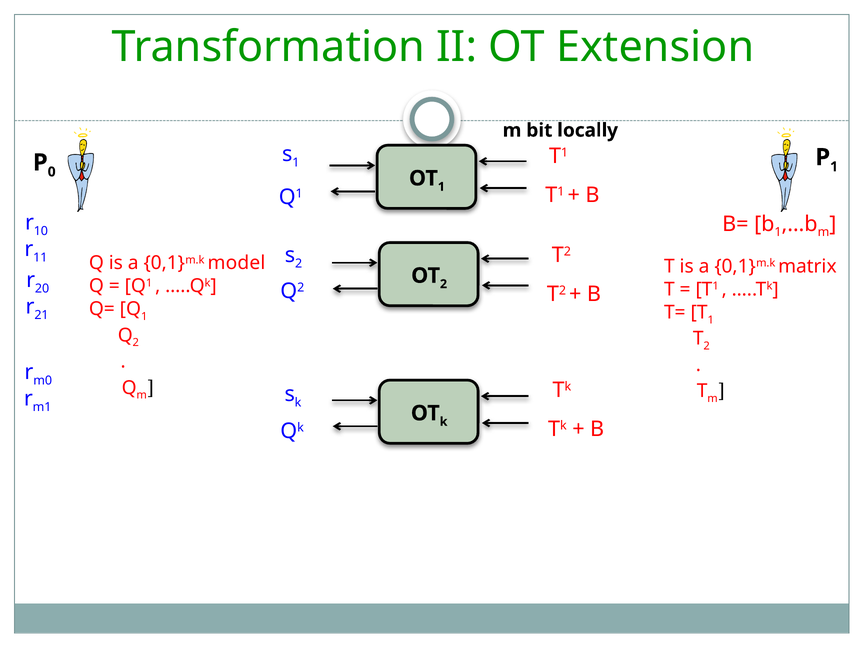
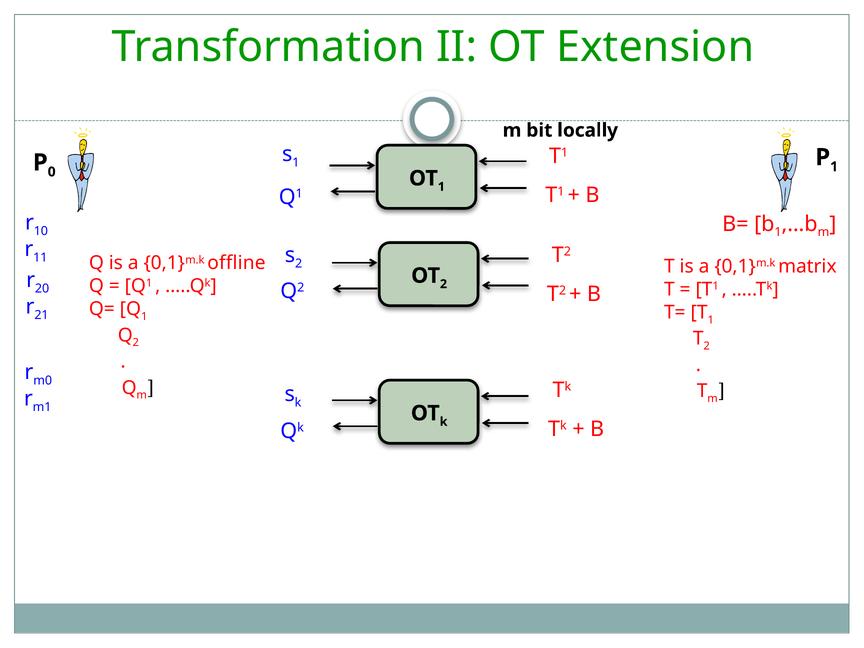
model: model -> offline
